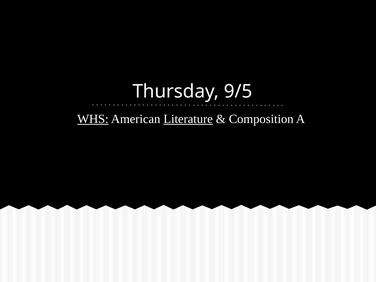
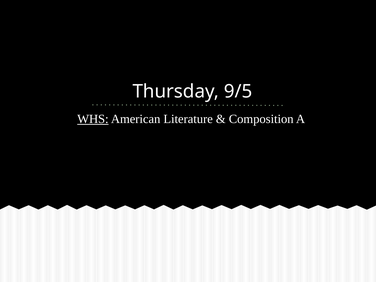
Literature underline: present -> none
